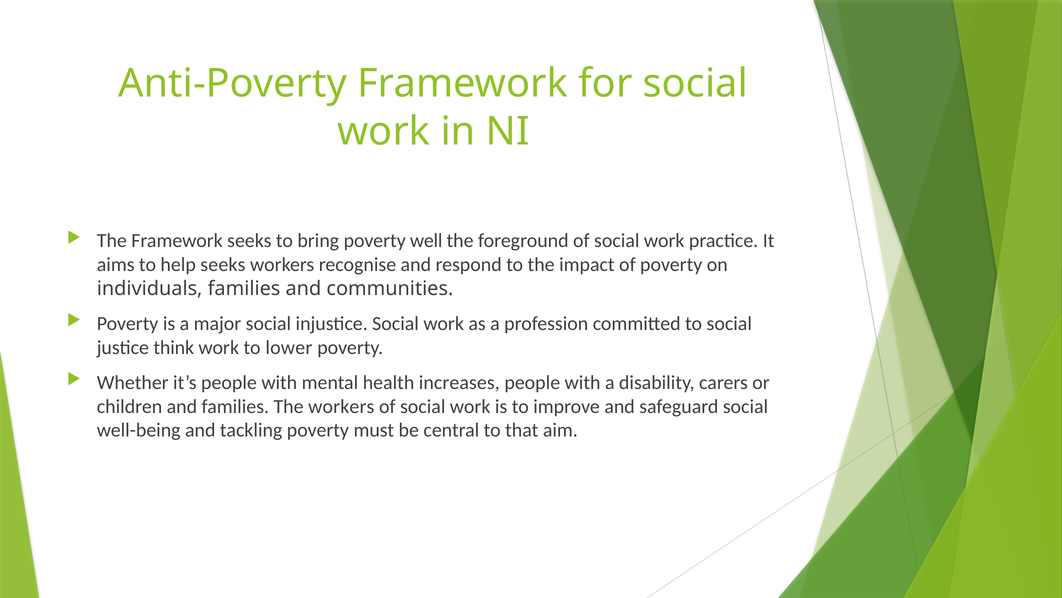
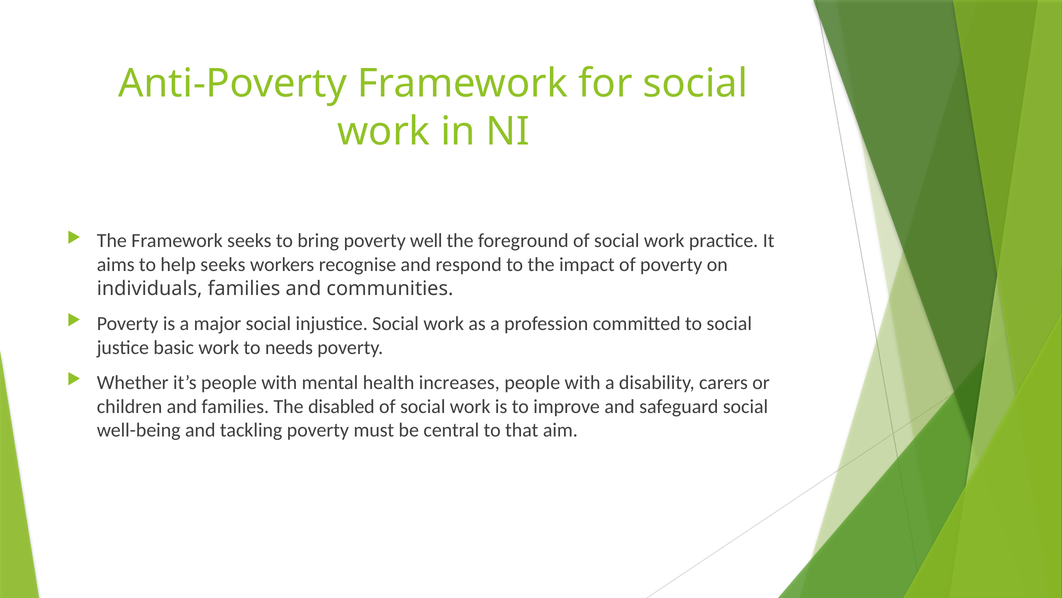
think: think -> basic
lower: lower -> needs
The workers: workers -> disabled
